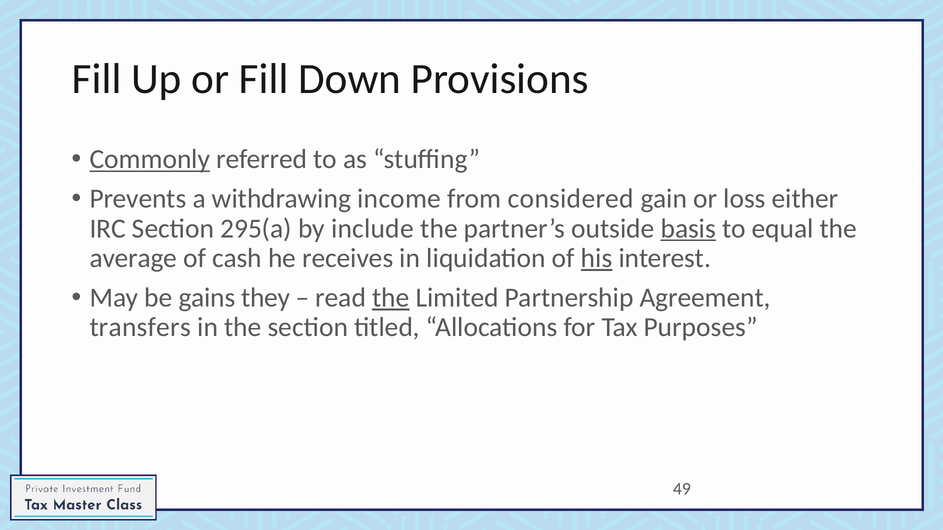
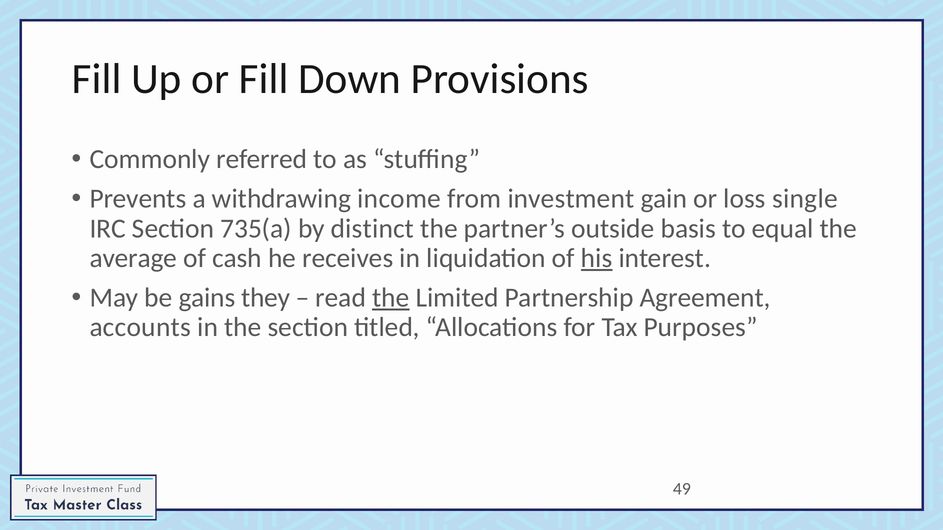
Commonly underline: present -> none
considered: considered -> investment
either: either -> single
295(a: 295(a -> 735(a
include: include -> distinct
basis underline: present -> none
transfers: transfers -> accounts
